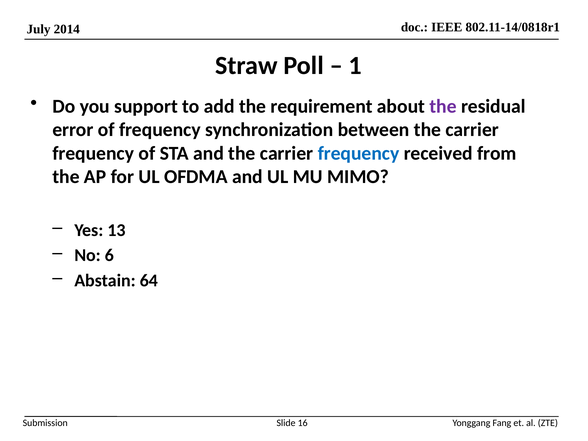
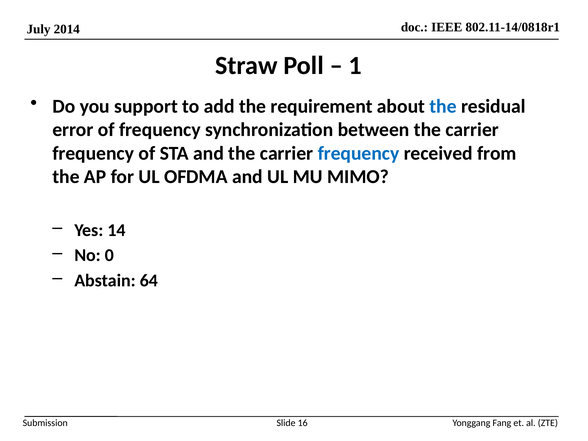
the at (443, 106) colour: purple -> blue
13: 13 -> 14
6: 6 -> 0
